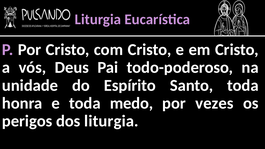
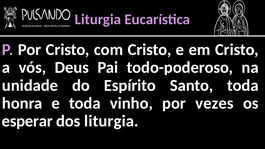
medo: medo -> vinho
perigos: perigos -> esperar
